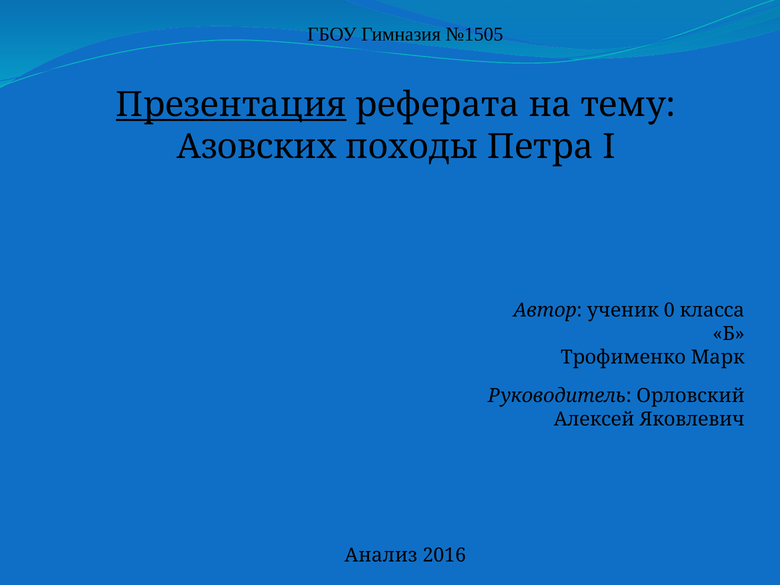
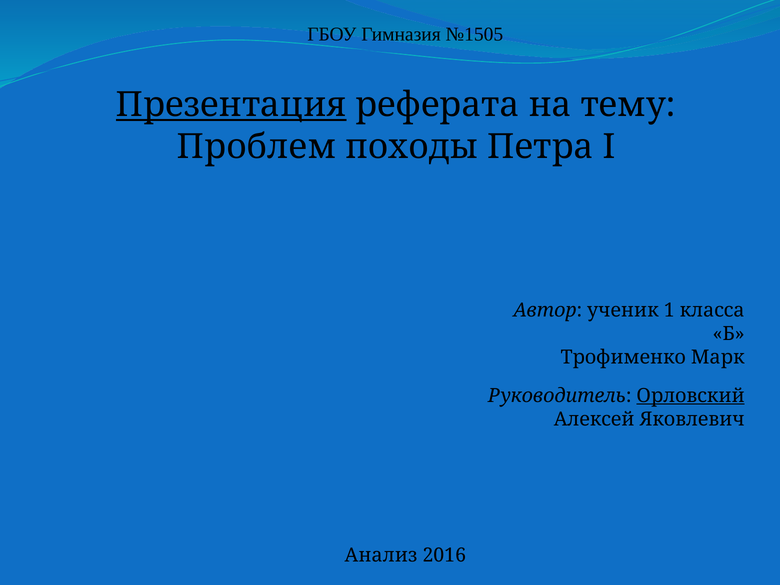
Азовских: Азовских -> Проблем
0: 0 -> 1
Орловский underline: none -> present
